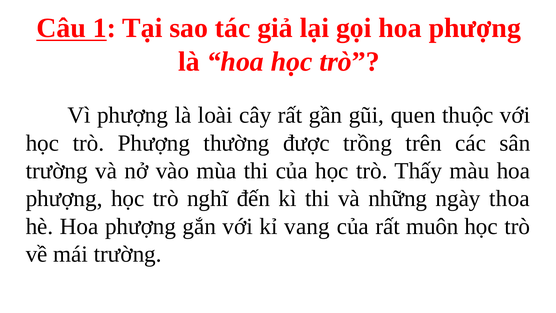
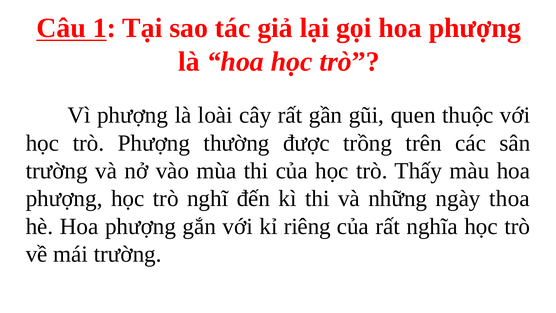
vang: vang -> riêng
muôn: muôn -> nghĩa
